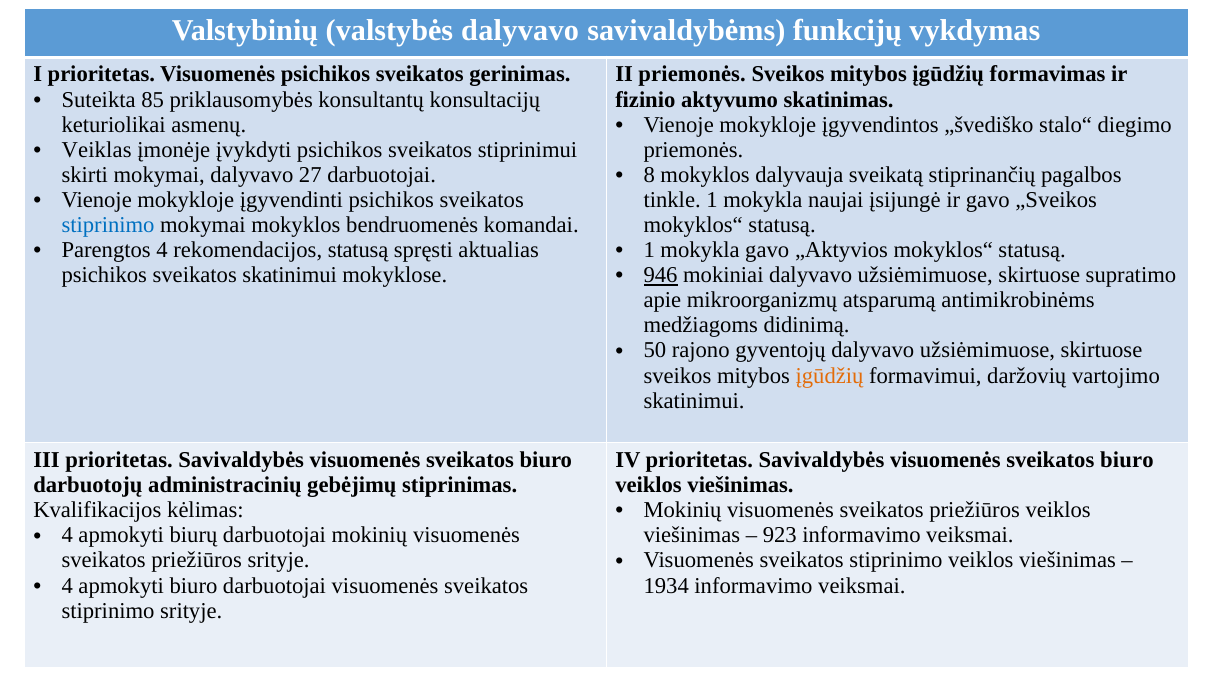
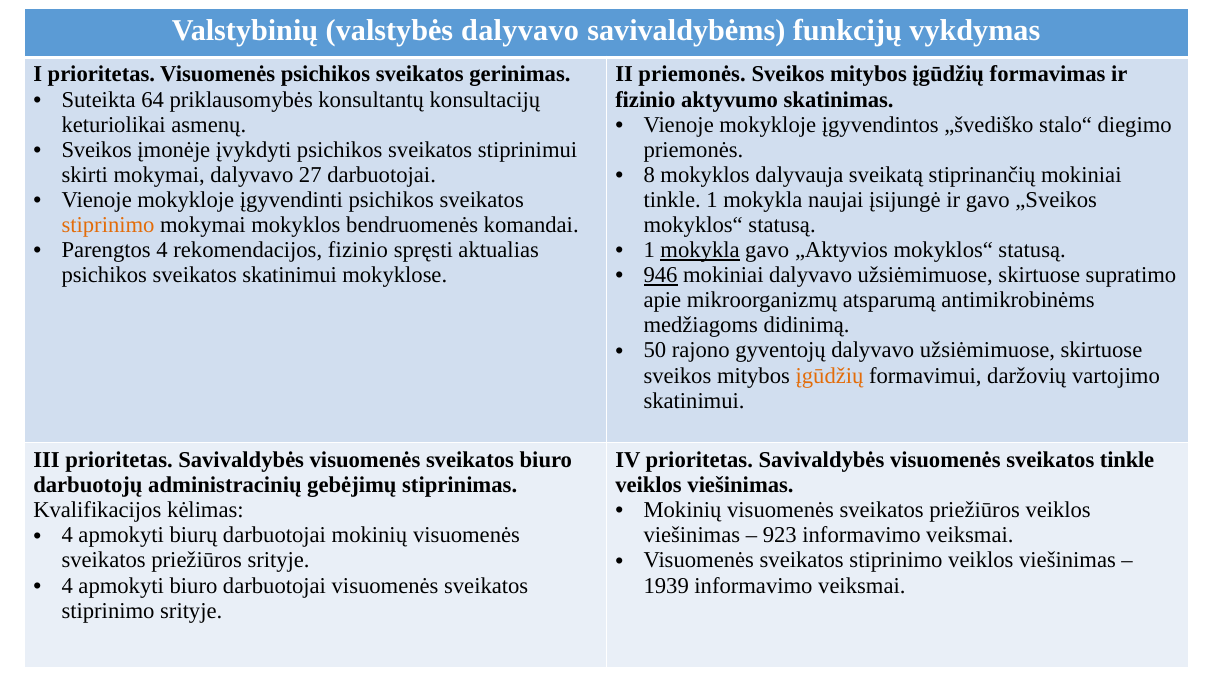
85: 85 -> 64
Veiklas at (97, 150): Veiklas -> Sveikos
stiprinančių pagalbos: pagalbos -> mokiniai
stiprinimo at (108, 225) colour: blue -> orange
rekomendacijos statusą: statusą -> fizinio
mokykla at (700, 250) underline: none -> present
biuro at (1127, 460): biuro -> tinkle
1934: 1934 -> 1939
